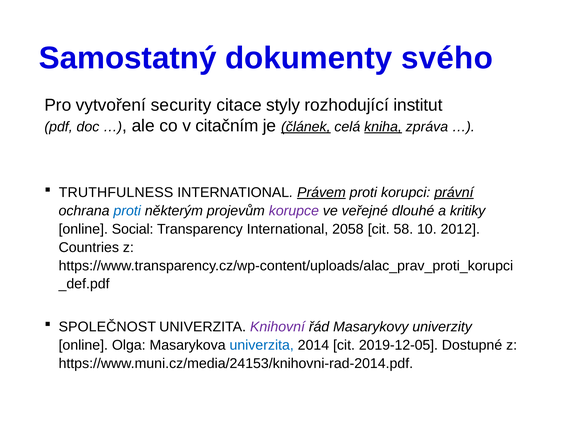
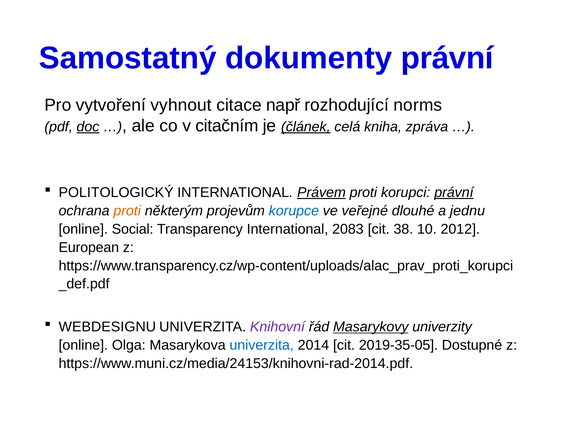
dokumenty svého: svého -> právní
security: security -> vyhnout
styly: styly -> např
institut: institut -> norms
doc underline: none -> present
kniha underline: present -> none
TRUTHFULNESS: TRUTHFULNESS -> POLITOLOGICKÝ
proti at (127, 211) colour: blue -> orange
korupce colour: purple -> blue
kritiky: kritiky -> jednu
2058: 2058 -> 2083
58: 58 -> 38
Countries: Countries -> European
SPOLEČNOST: SPOLEČNOST -> WEBDESIGNU
Masarykovy underline: none -> present
2019-12-05: 2019-12-05 -> 2019-35-05
